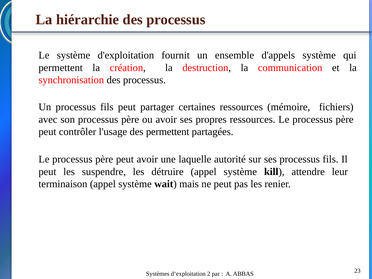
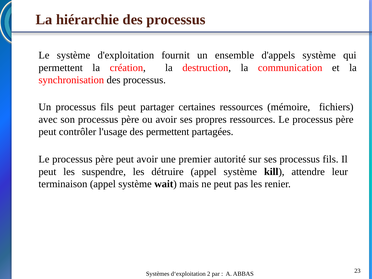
laquelle: laquelle -> premier
